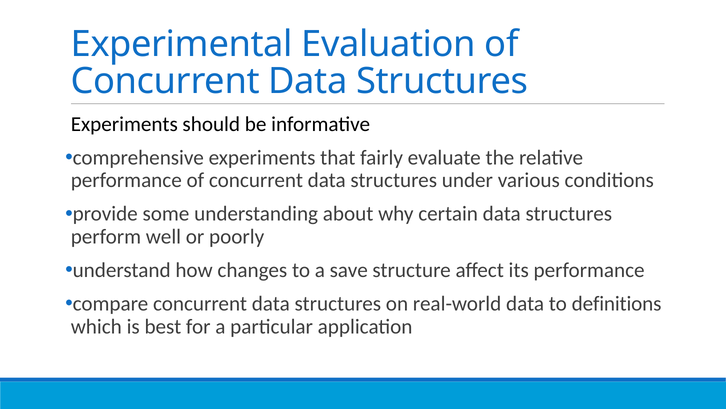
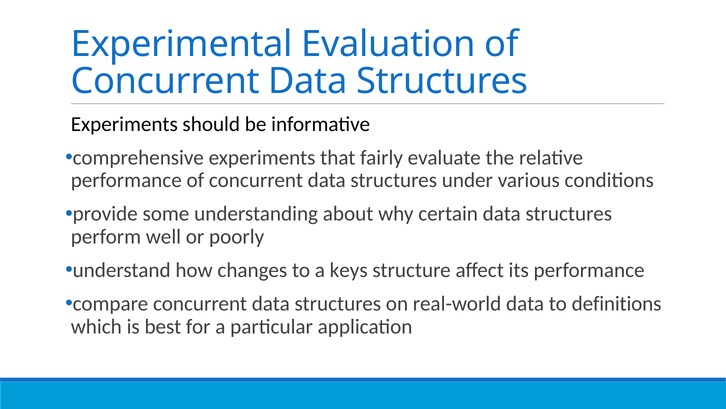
save: save -> keys
